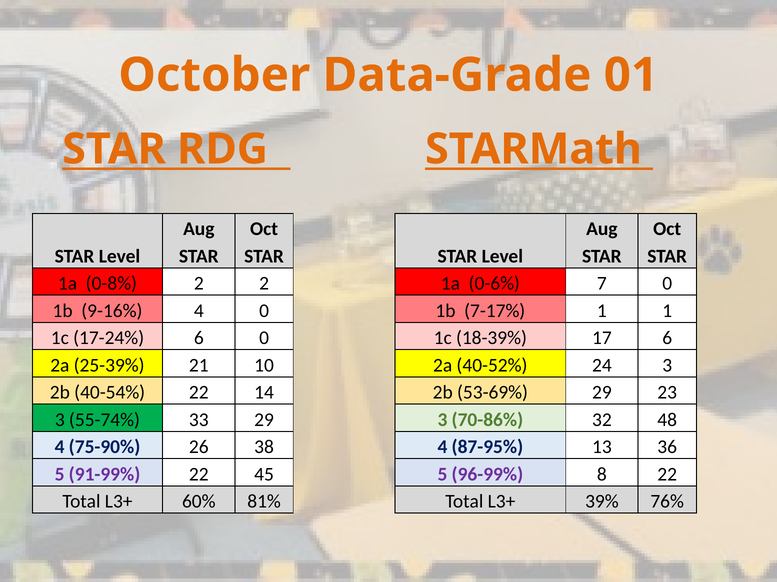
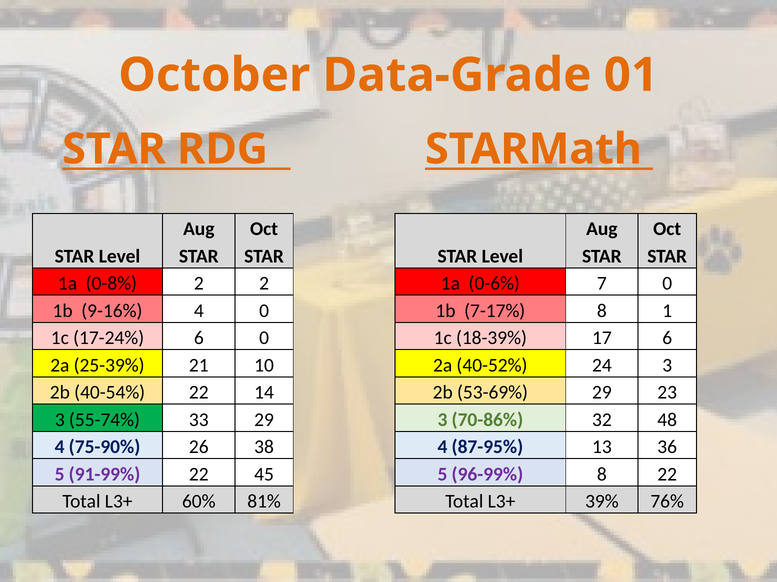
7-17% 1: 1 -> 8
